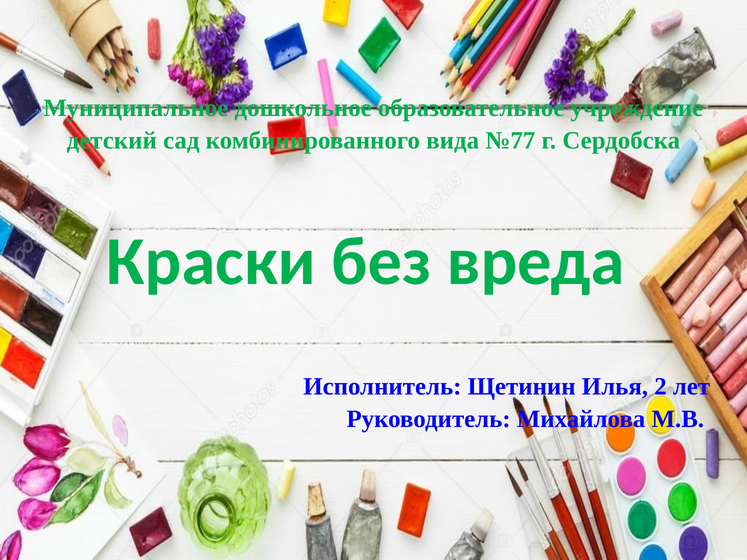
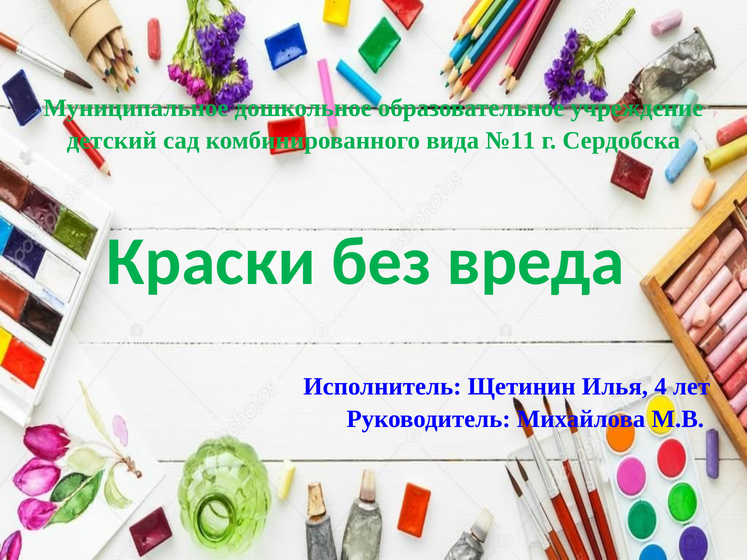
№77: №77 -> №11
2: 2 -> 4
